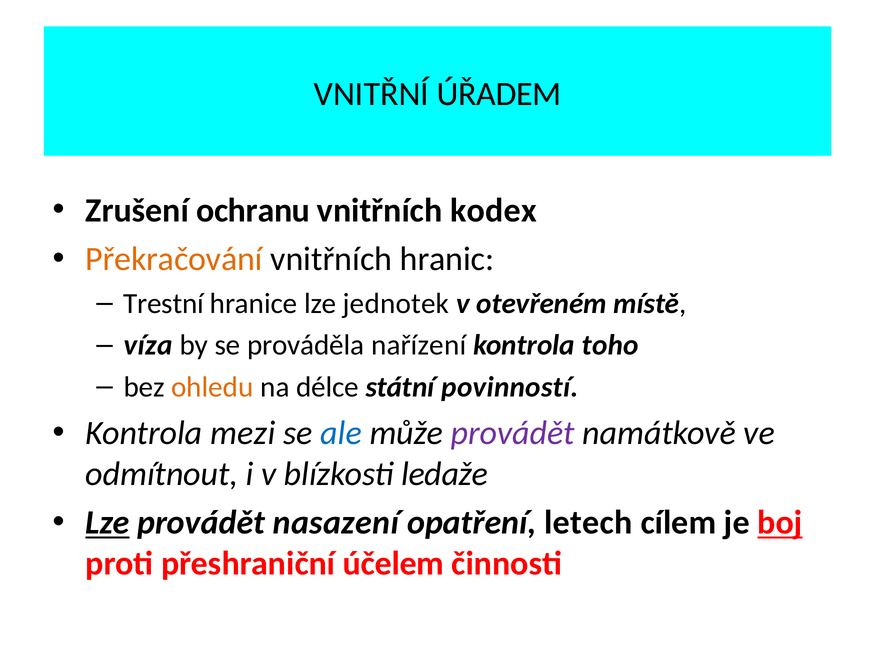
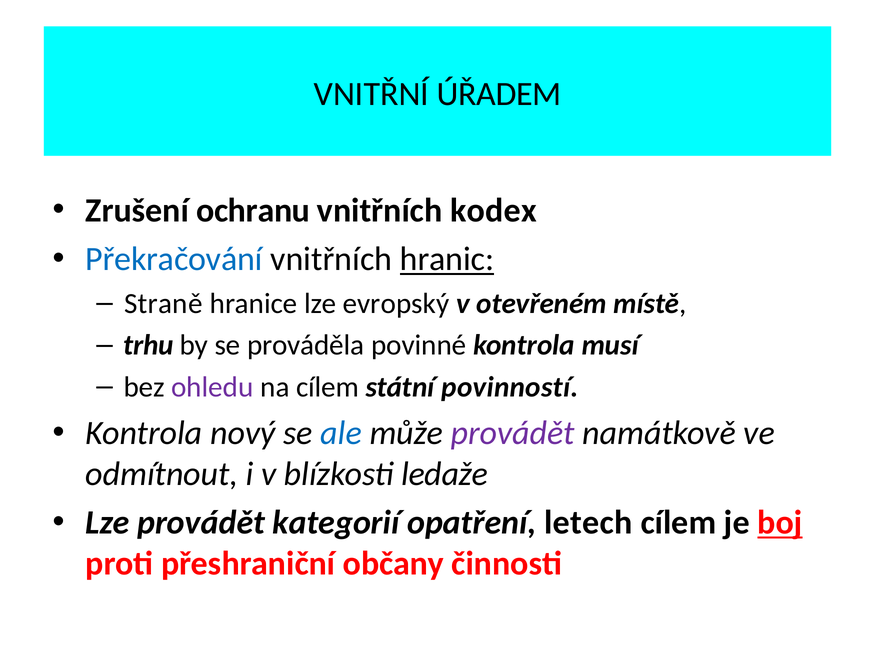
Překračování colour: orange -> blue
hranic underline: none -> present
Trestní: Trestní -> Straně
jednotek: jednotek -> evropský
víza: víza -> trhu
nařízení: nařízení -> povinné
toho: toho -> musí
ohledu colour: orange -> purple
na délce: délce -> cílem
mezi: mezi -> nový
Lze at (107, 523) underline: present -> none
nasazení: nasazení -> kategorií
účelem: účelem -> občany
